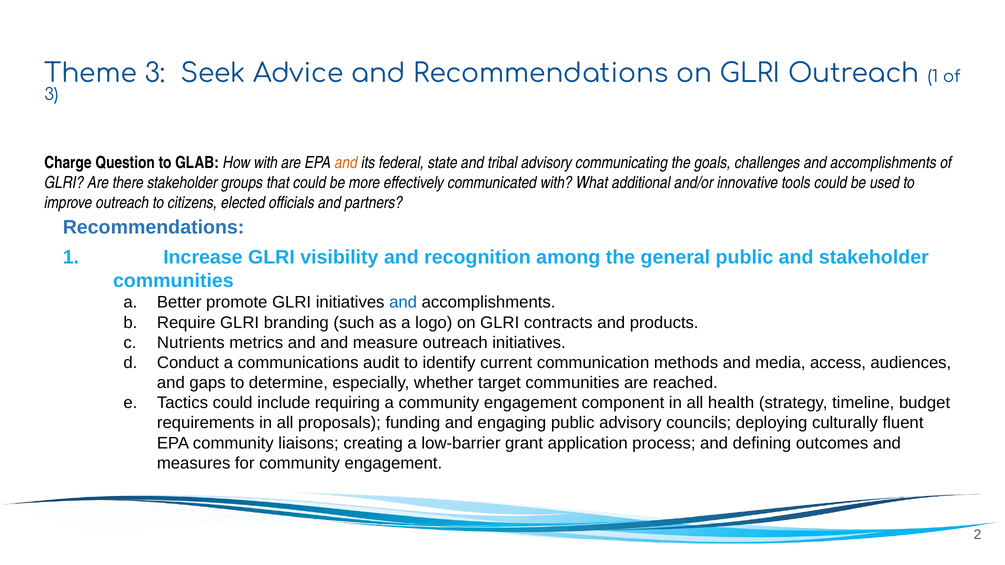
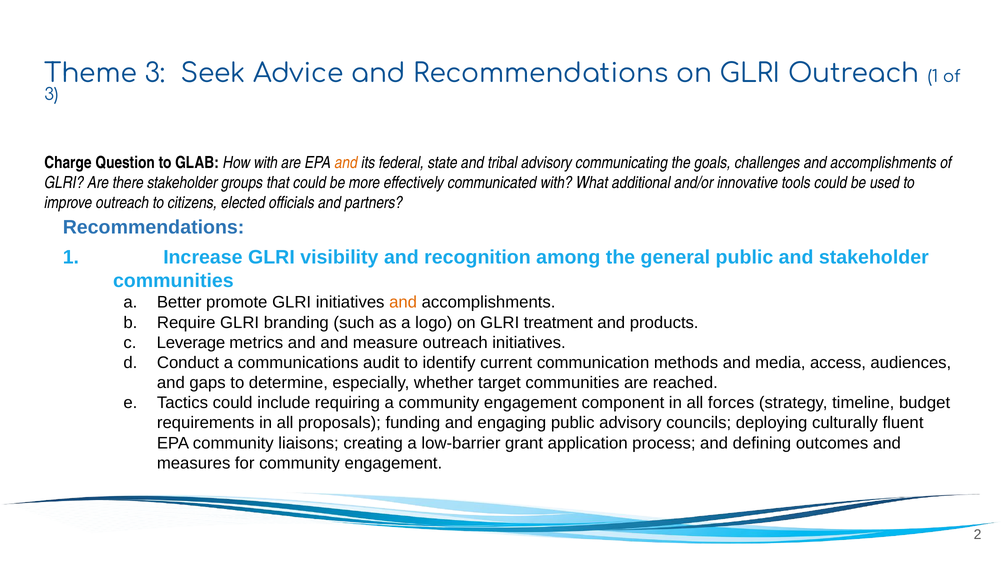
and at (403, 303) colour: blue -> orange
contracts: contracts -> treatment
Nutrients: Nutrients -> Leverage
health: health -> forces
